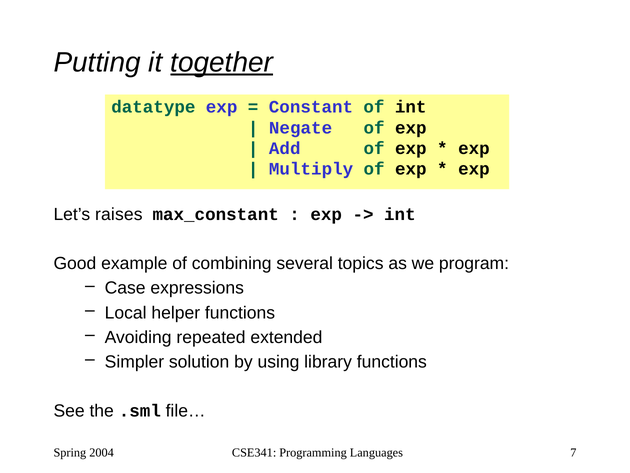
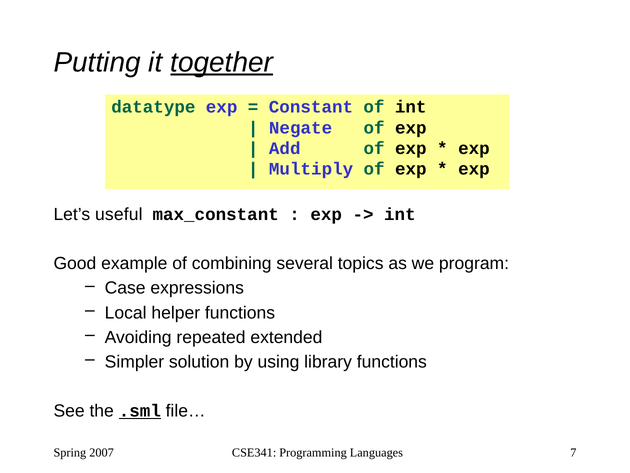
raises: raises -> useful
.sml underline: none -> present
2004: 2004 -> 2007
